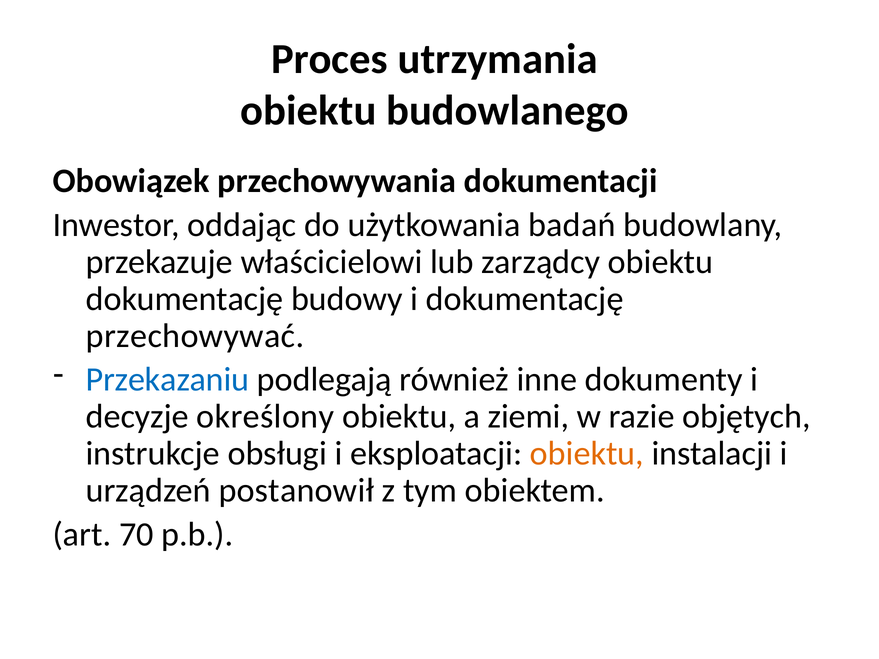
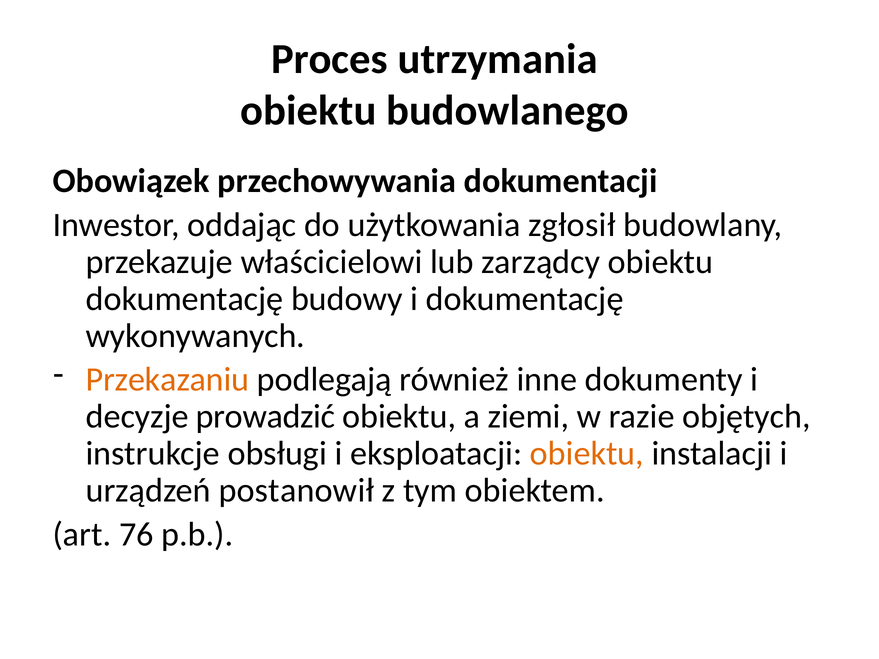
badań: badań -> zgłosił
przechowywać: przechowywać -> wykonywanych
Przekazaniu colour: blue -> orange
określony: określony -> prowadzić
70: 70 -> 76
